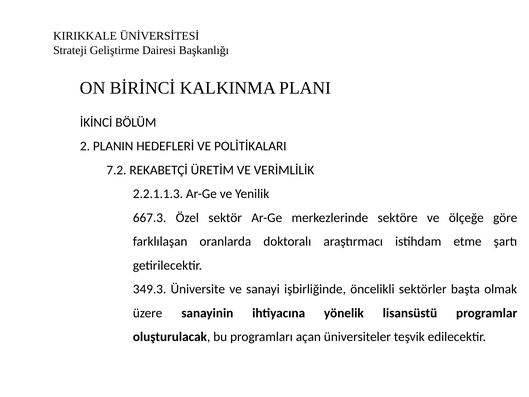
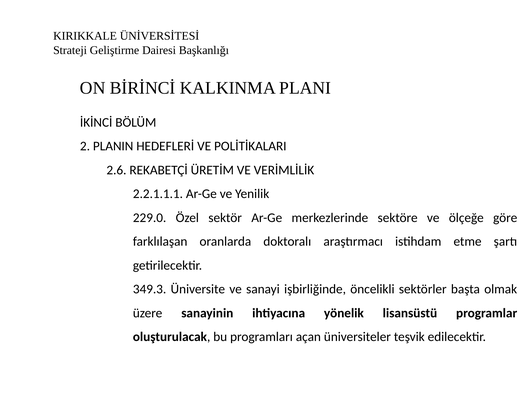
7.2: 7.2 -> 2.6
2.2.1.1.3: 2.2.1.1.3 -> 2.2.1.1.1
667.3: 667.3 -> 229.0
